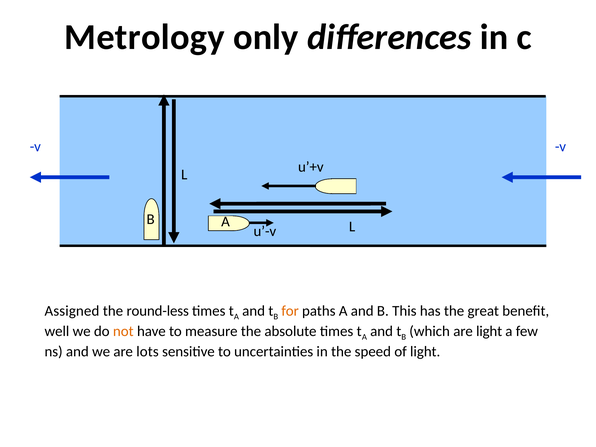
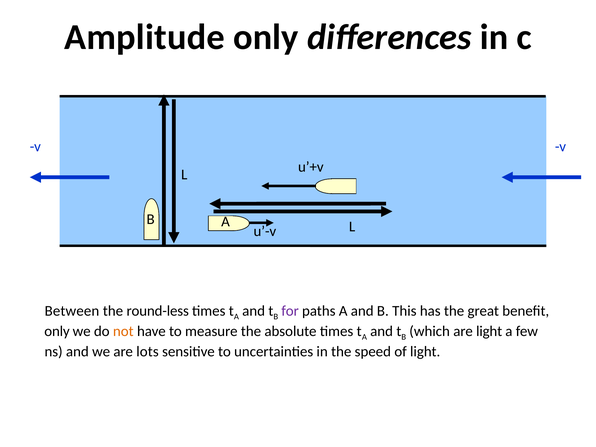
Metrology: Metrology -> Amplitude
Assigned: Assigned -> Between
for colour: orange -> purple
well at (57, 331): well -> only
